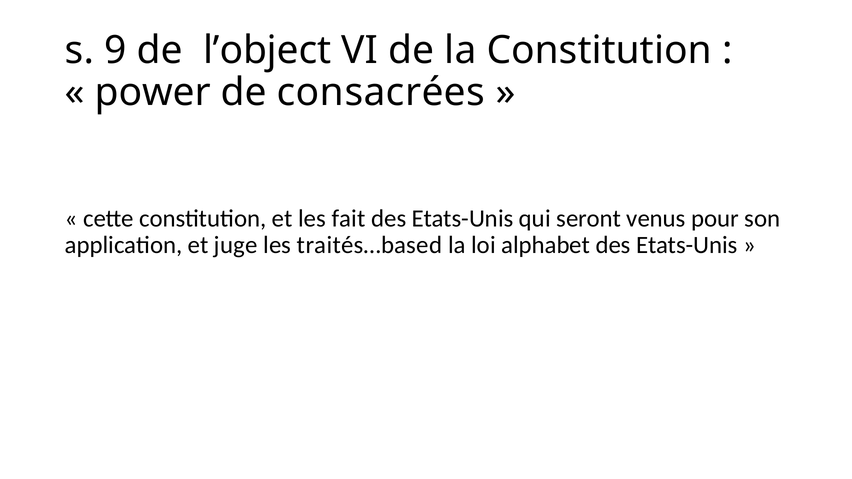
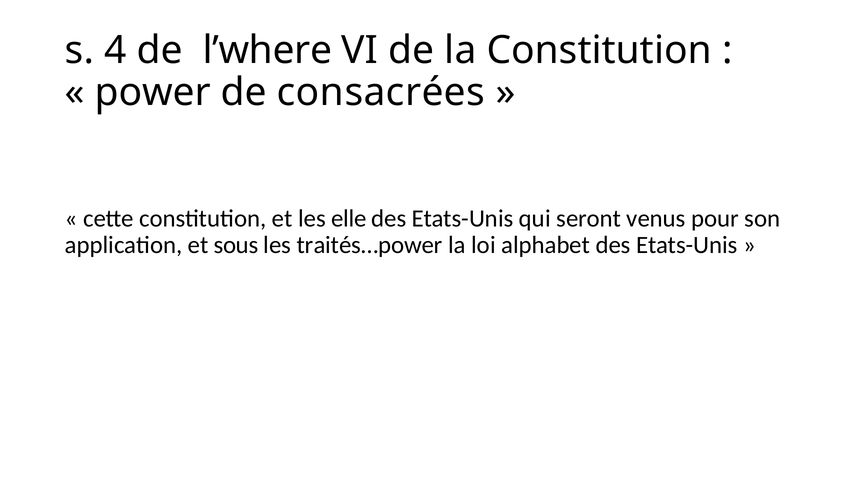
9: 9 -> 4
l’object: l’object -> l’where
fait: fait -> elle
juge: juge -> sous
traités…based: traités…based -> traités…power
